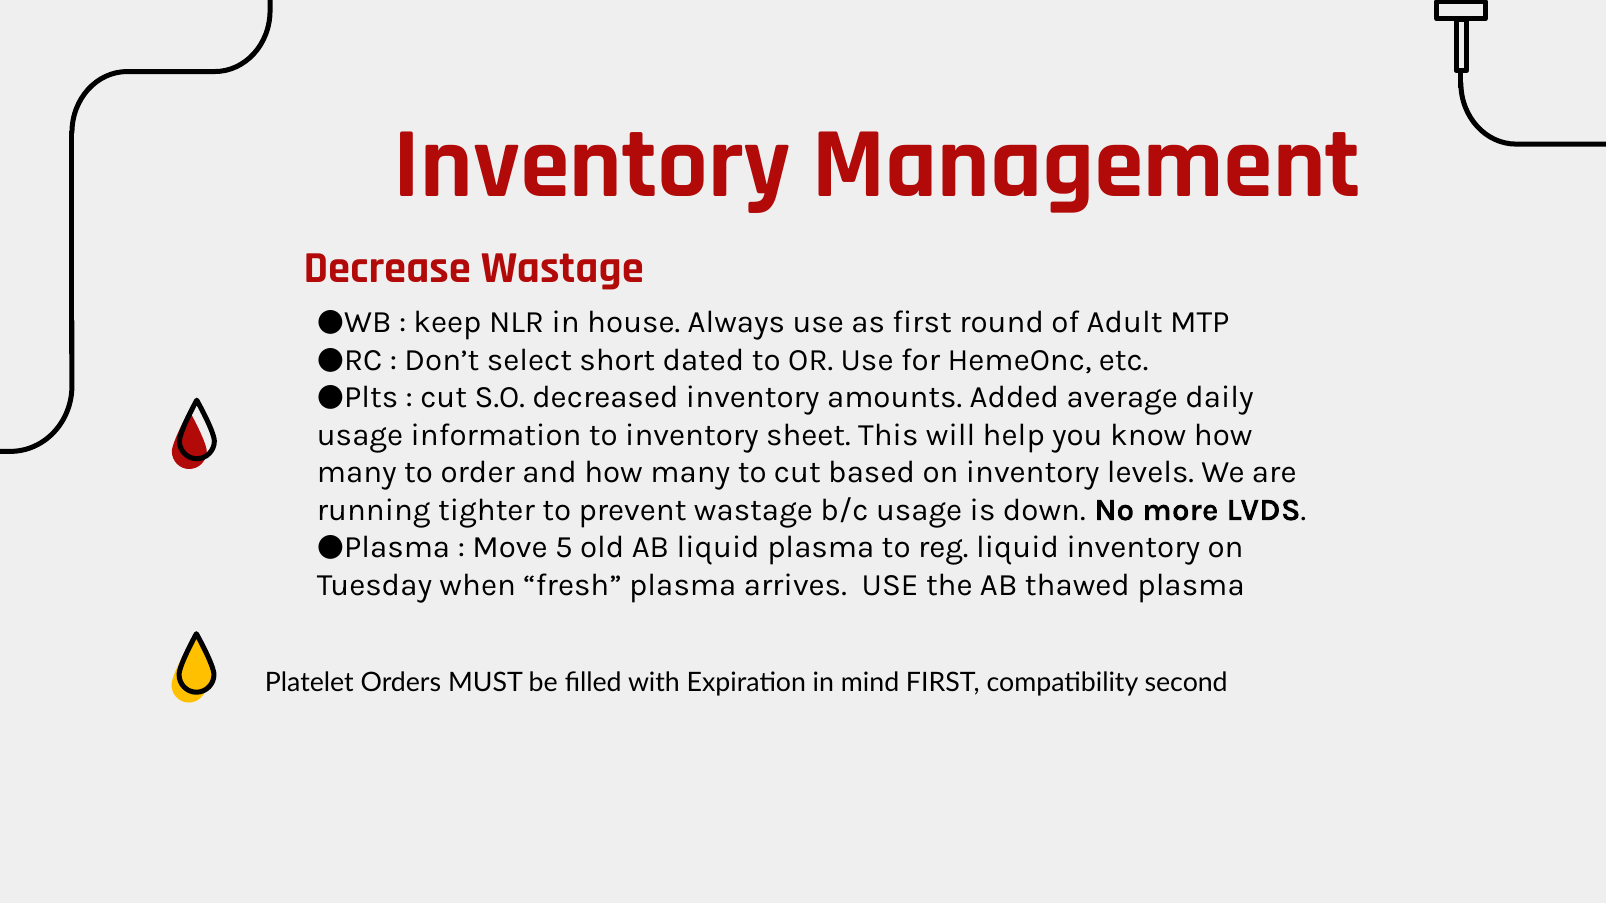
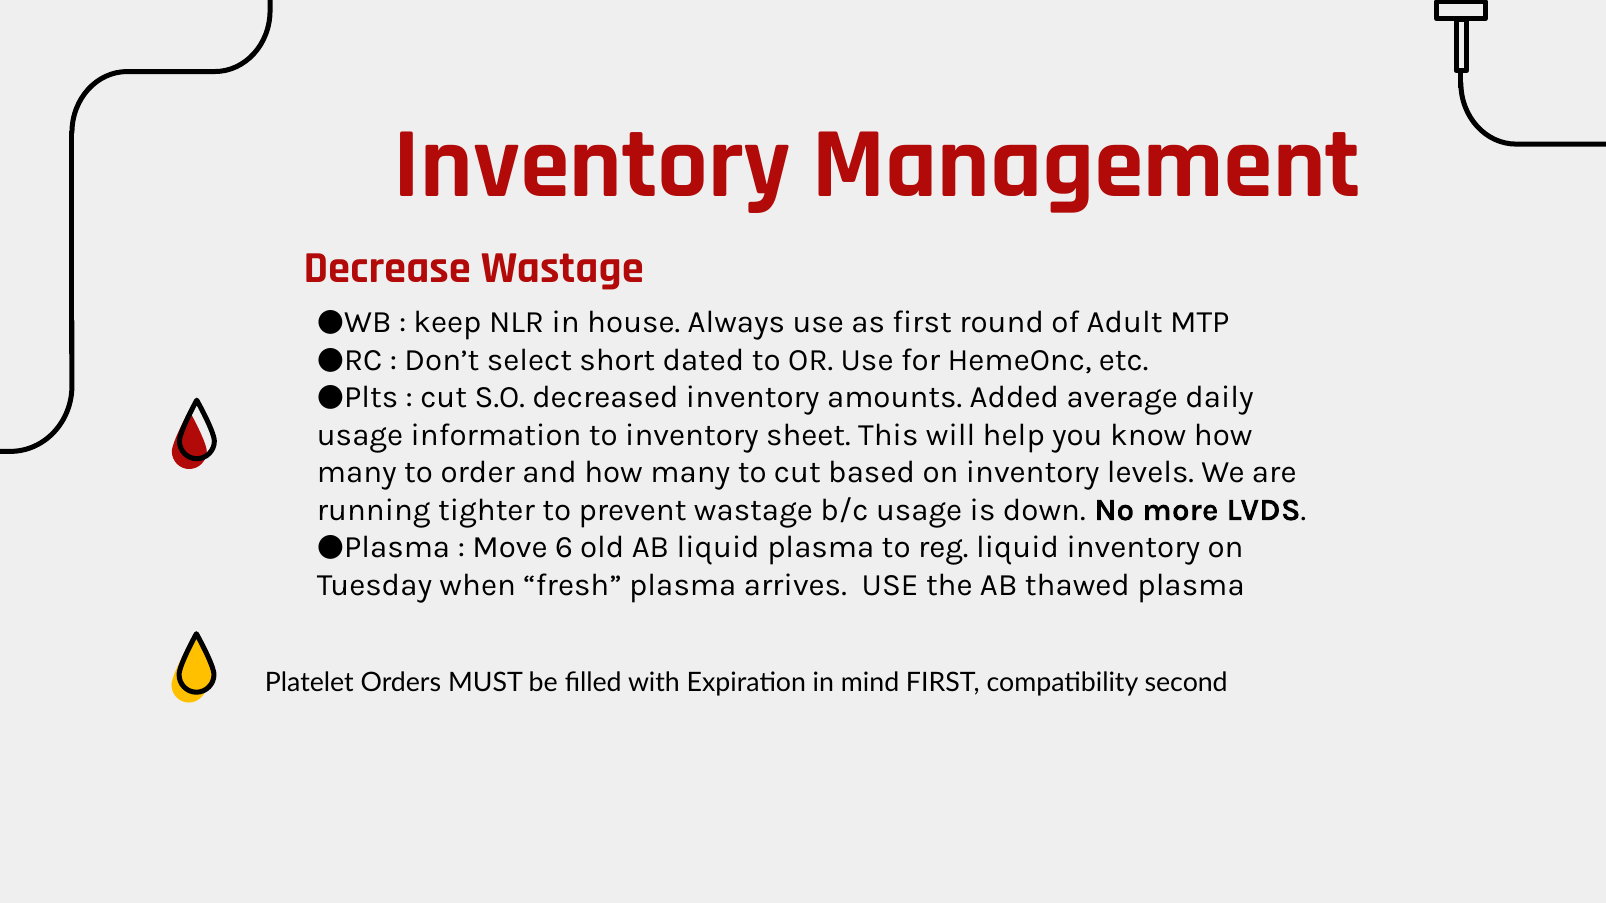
5: 5 -> 6
